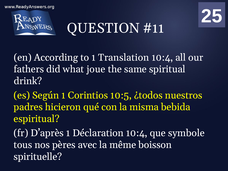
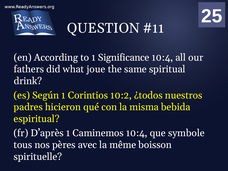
Translation: Translation -> Significance
10:5: 10:5 -> 10:2
Déclaration: Déclaration -> Caminemos
